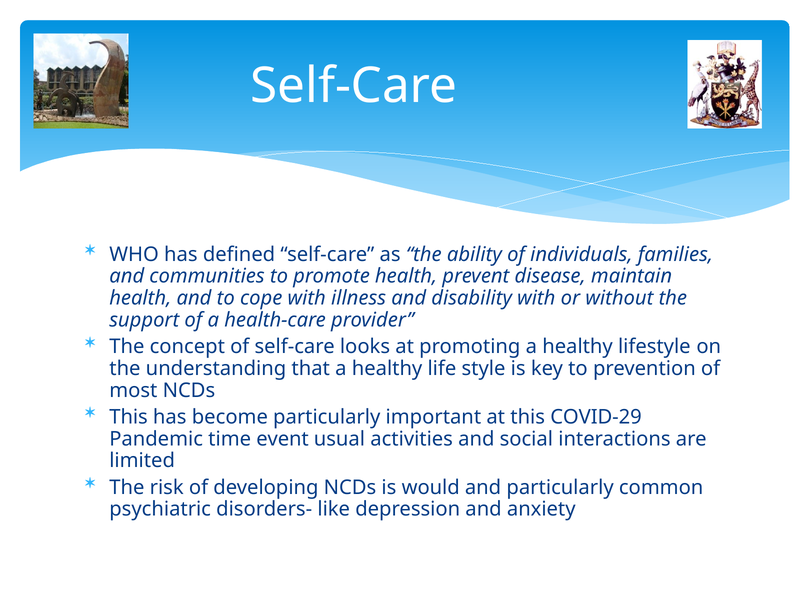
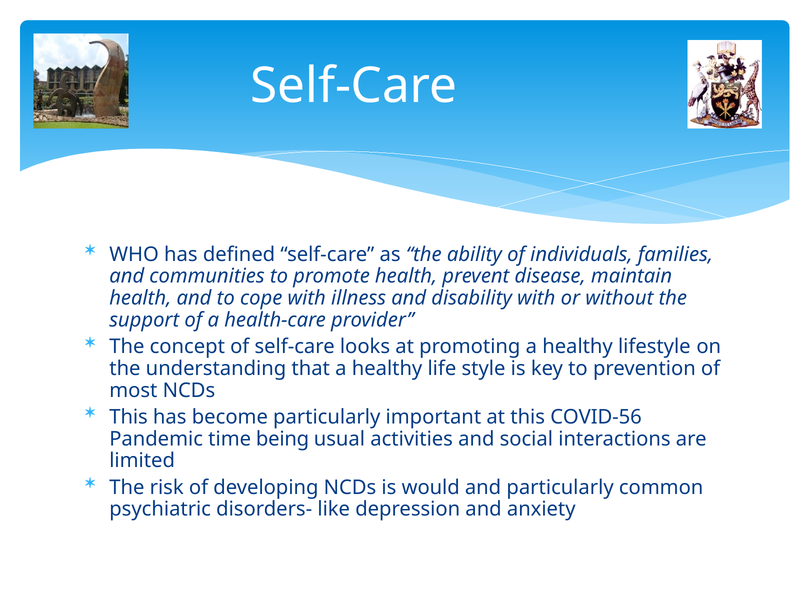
COVID-29: COVID-29 -> COVID-56
event: event -> being
